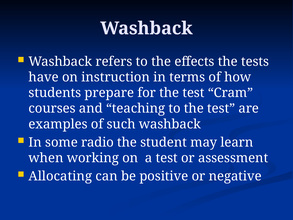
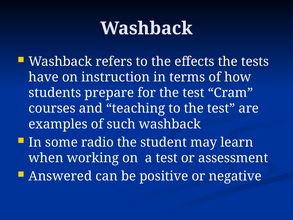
Allocating: Allocating -> Answered
